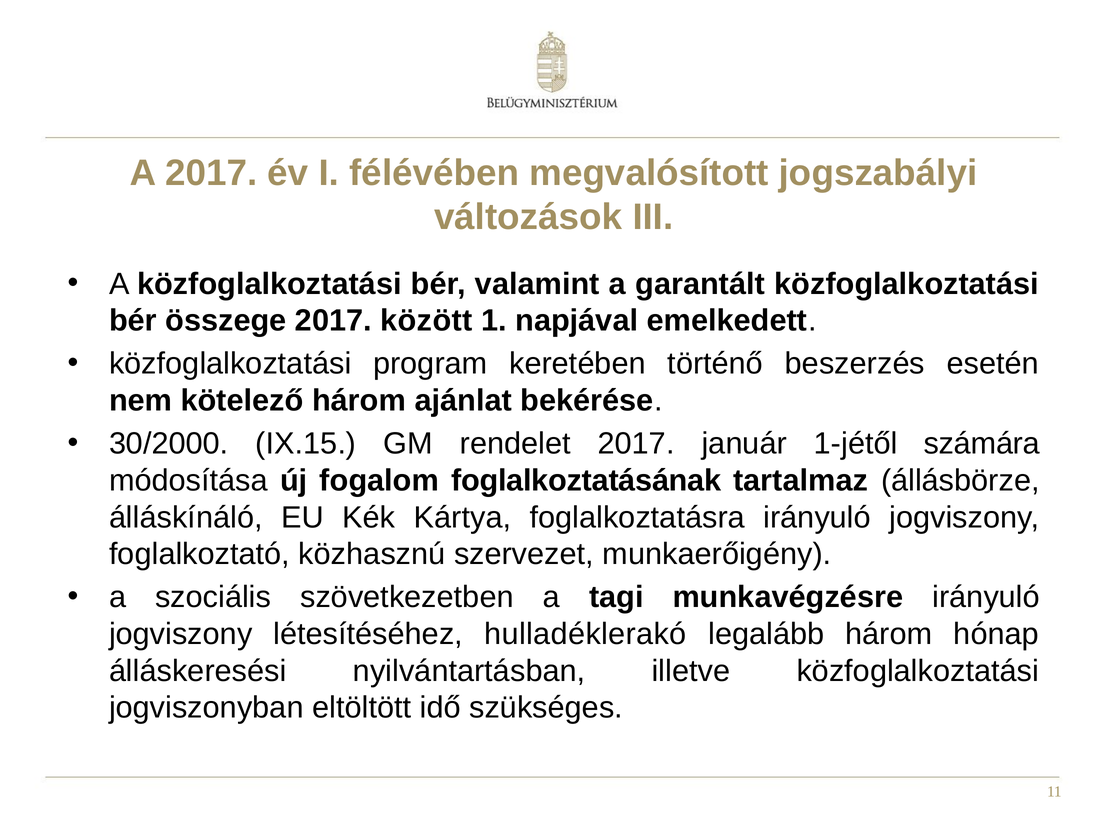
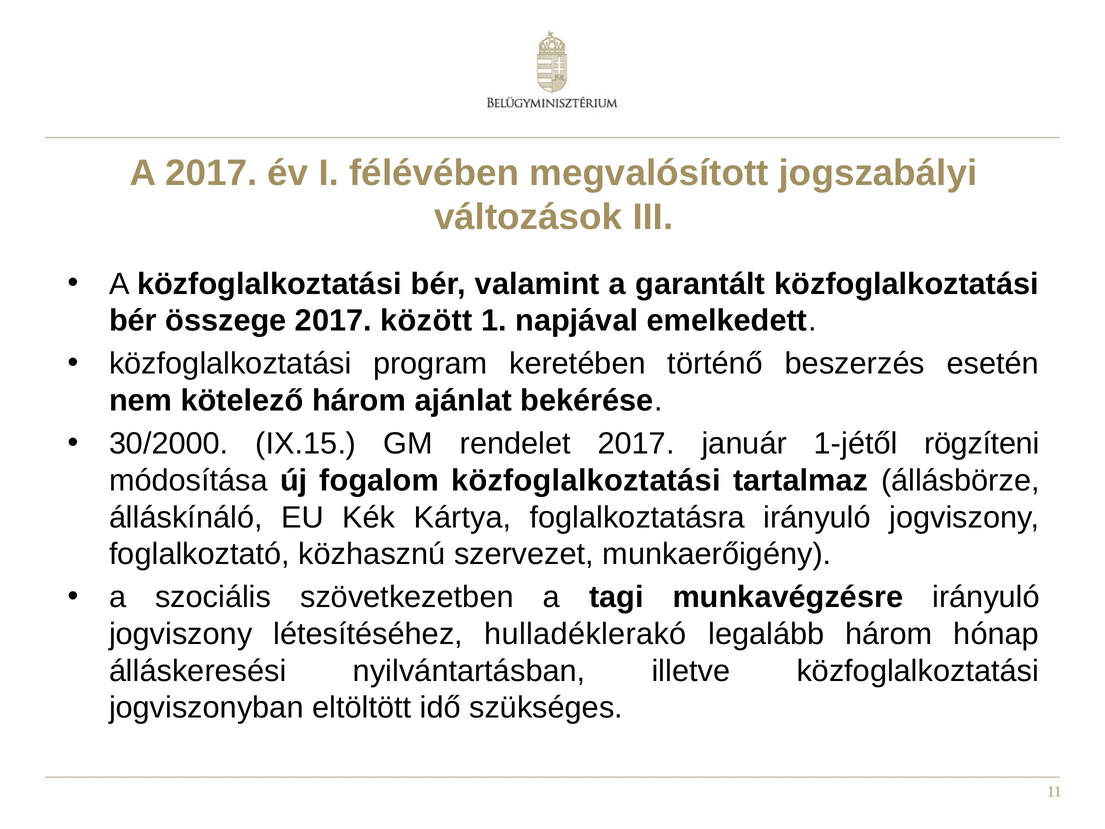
számára: számára -> rögzíteni
fogalom foglalkoztatásának: foglalkoztatásának -> közfoglalkoztatási
